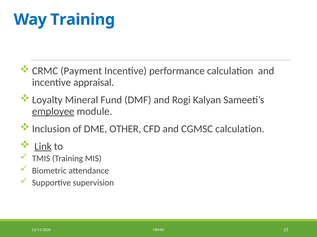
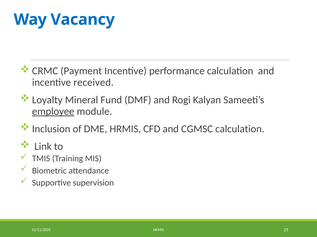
Way Training: Training -> Vacancy
appraisal: appraisal -> received
DME OTHER: OTHER -> HRMIS
Link underline: present -> none
